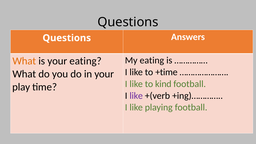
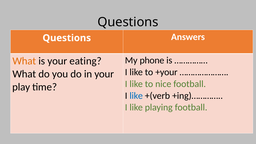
My eating: eating -> phone
+time: +time -> +your
kind: kind -> nice
like at (136, 96) colour: purple -> blue
